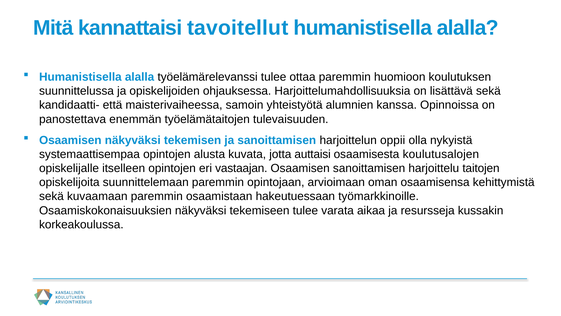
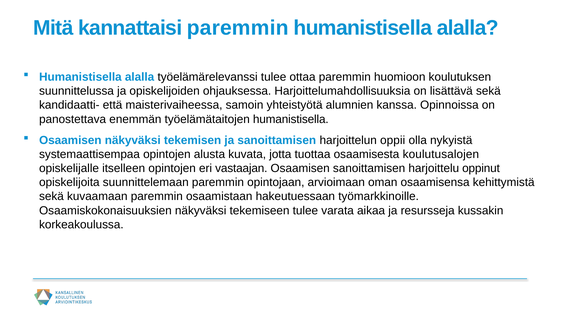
kannattaisi tavoitellut: tavoitellut -> paremmin
työelämätaitojen tulevaisuuden: tulevaisuuden -> humanistisella
auttaisi: auttaisi -> tuottaa
taitojen: taitojen -> oppinut
